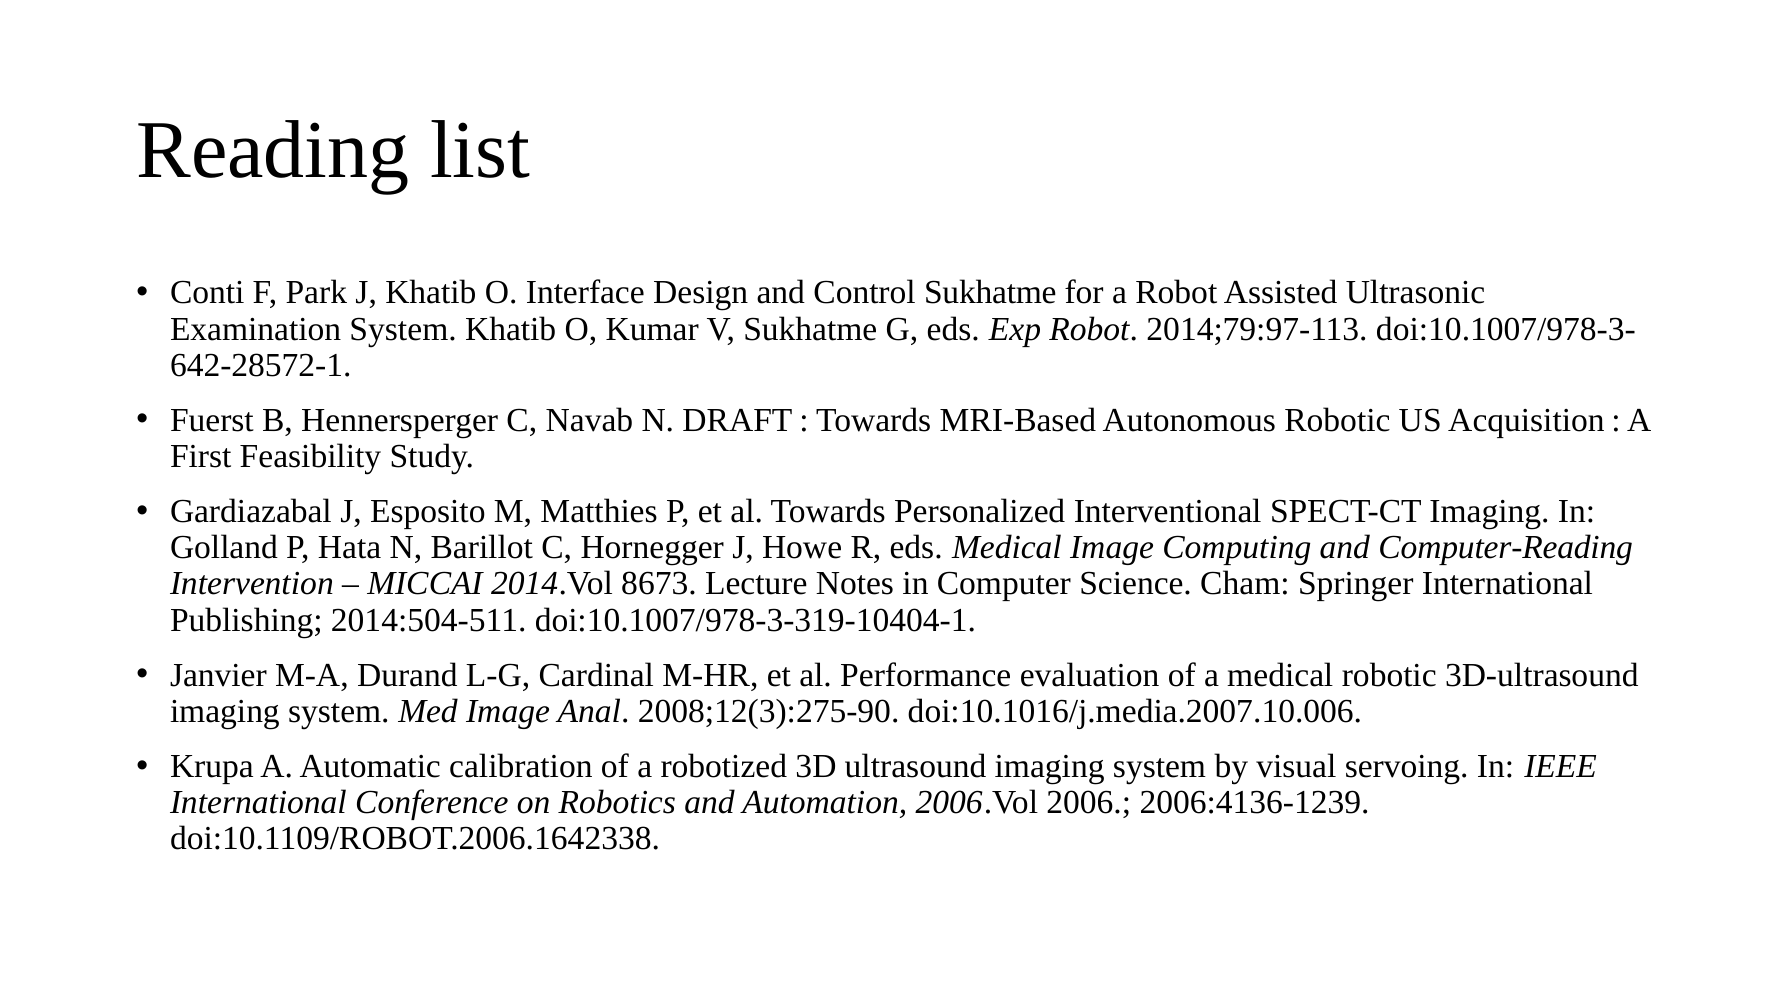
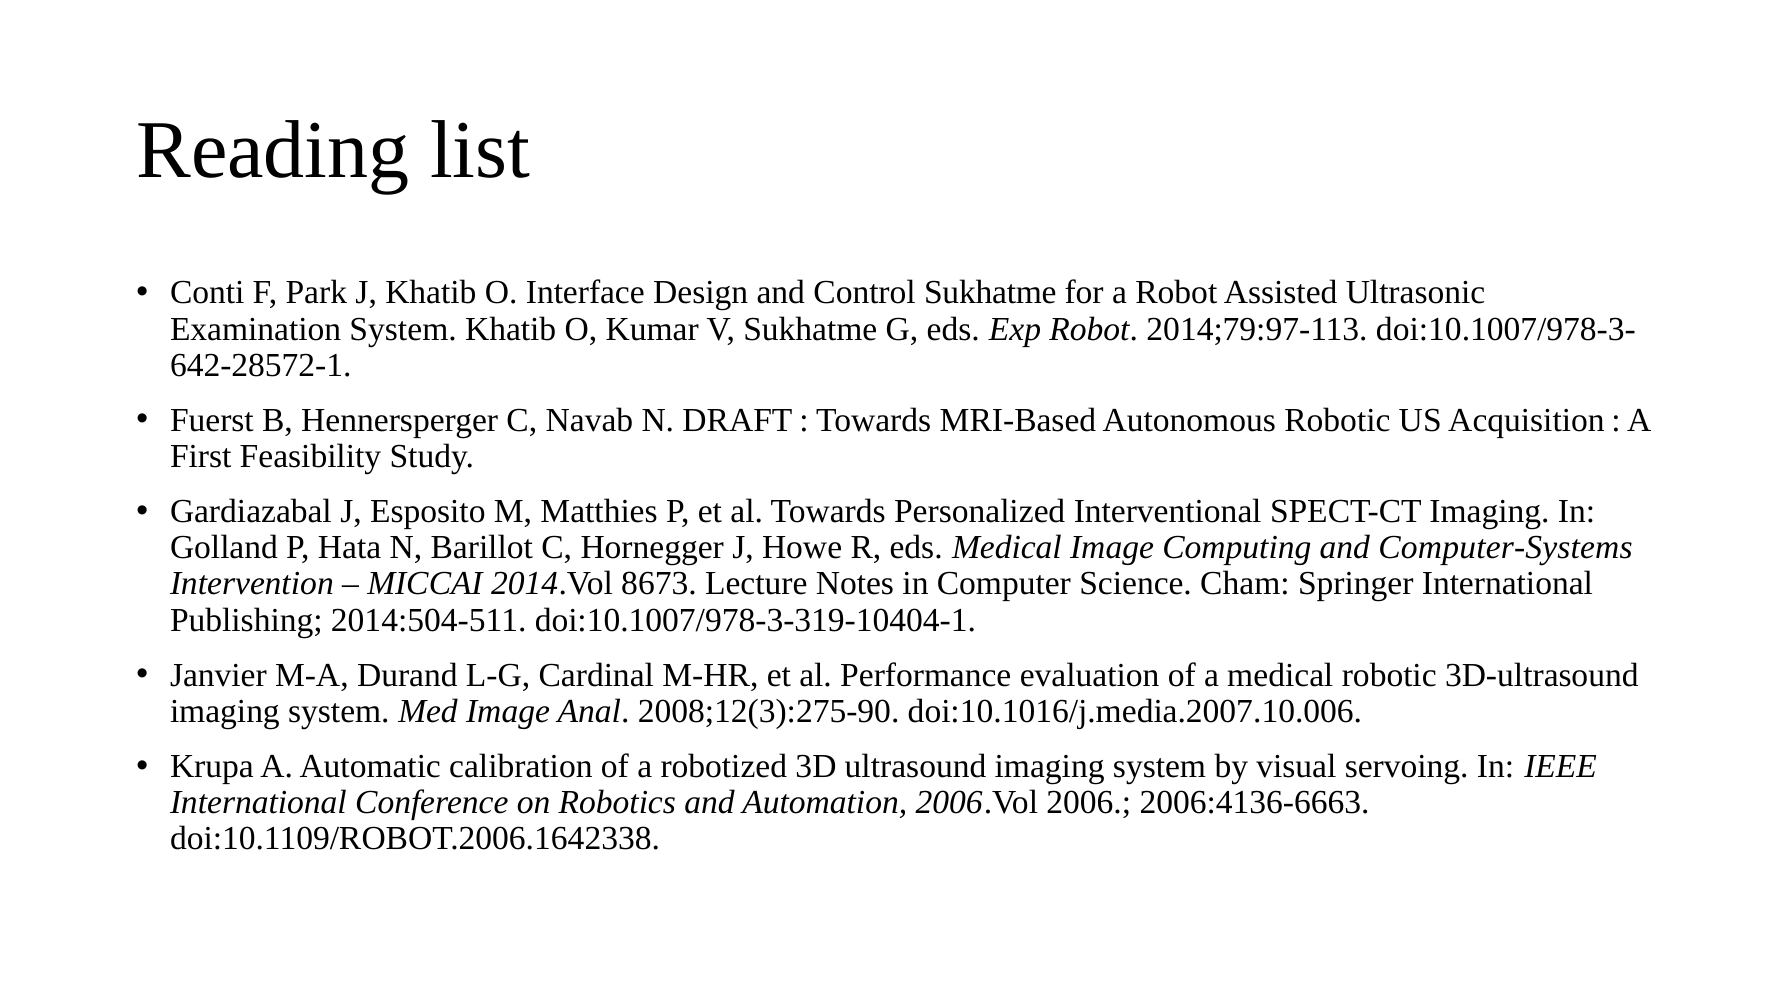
Computer-Reading: Computer-Reading -> Computer-Systems
2006:4136-1239: 2006:4136-1239 -> 2006:4136-6663
